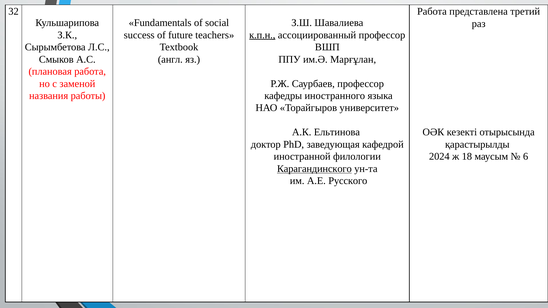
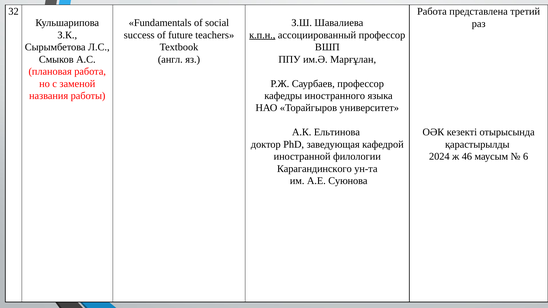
18: 18 -> 46
Карагандинского underline: present -> none
Русского: Русского -> Суюнова
